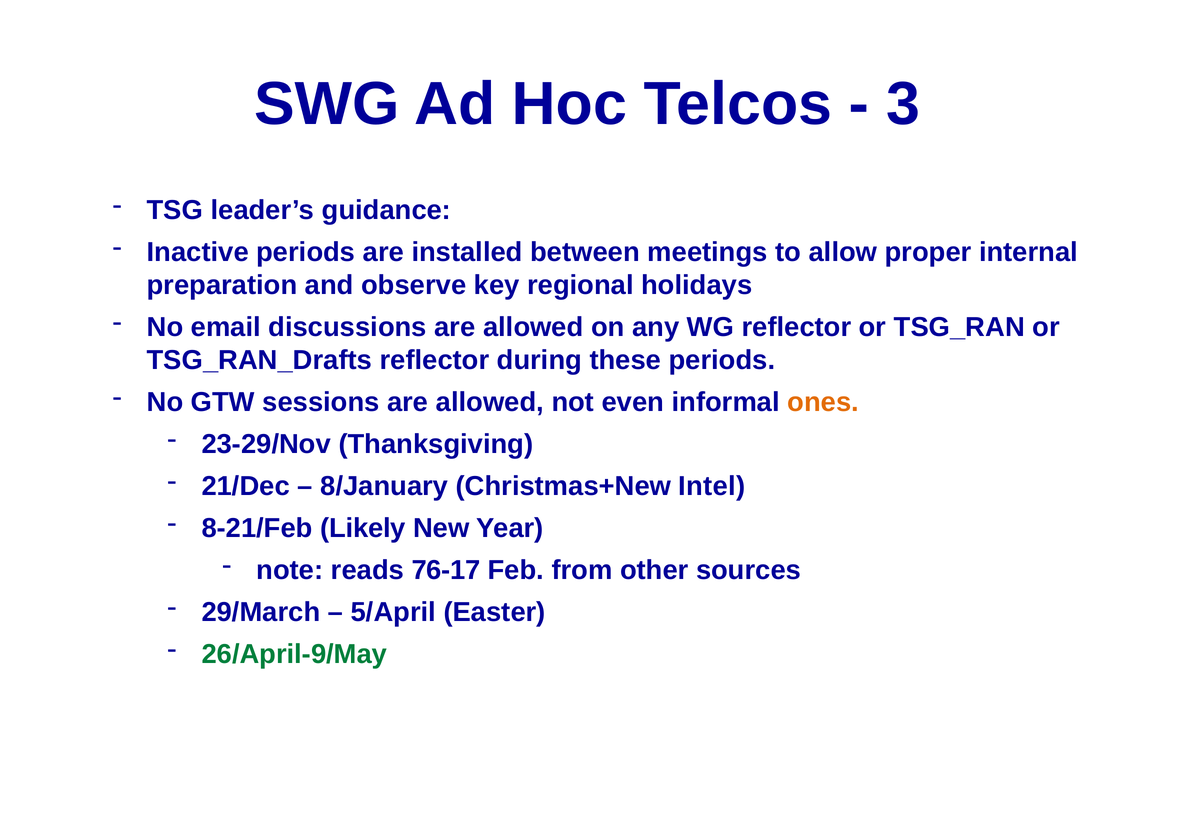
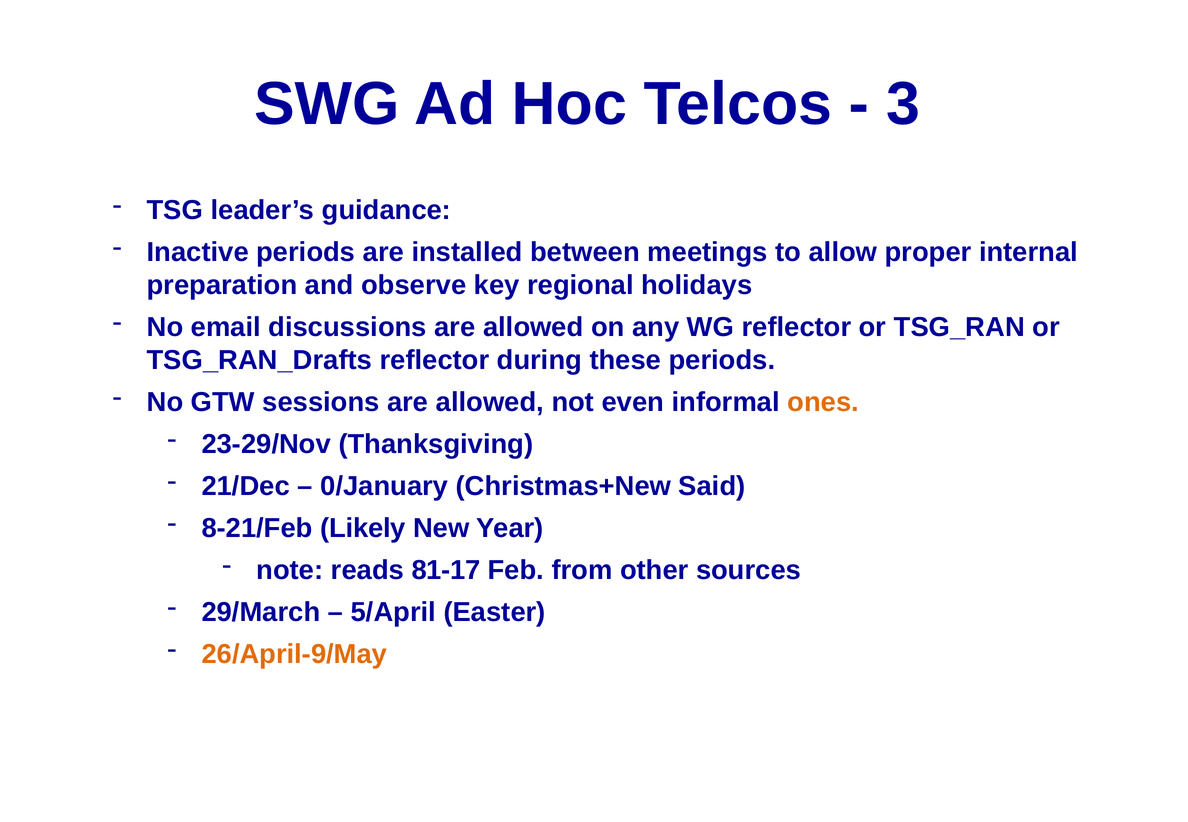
8/January: 8/January -> 0/January
Intel: Intel -> Said
76-17: 76-17 -> 81-17
26/April-9/May colour: green -> orange
